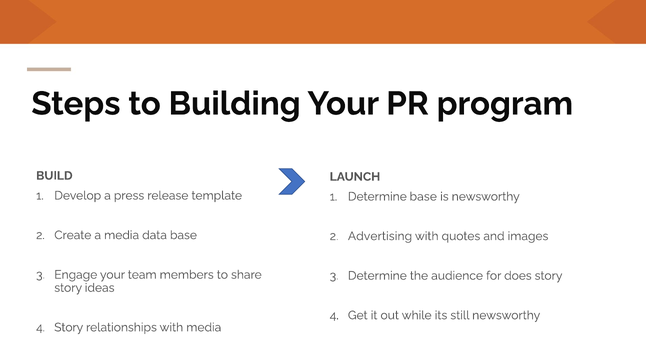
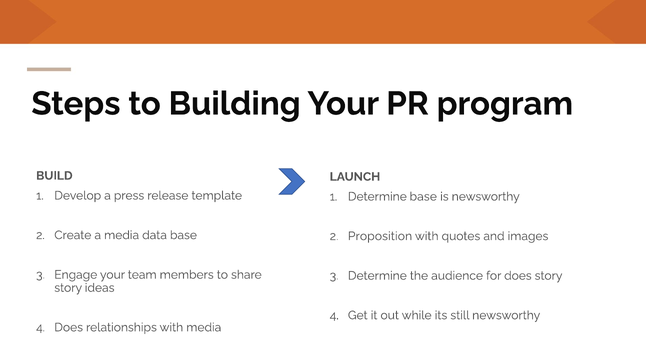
Advertising: Advertising -> Proposition
Story at (69, 328): Story -> Does
